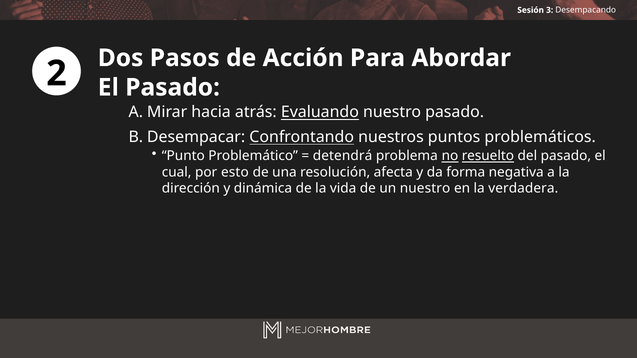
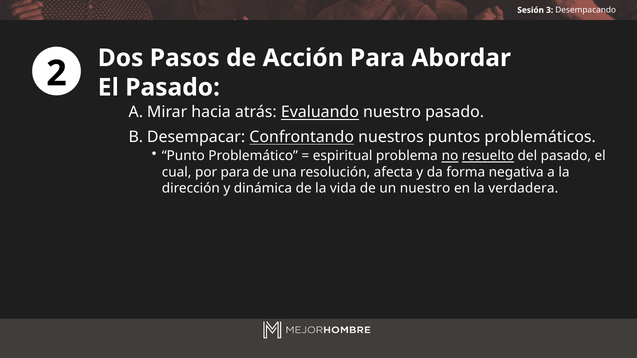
detendrá: detendrá -> espiritual
por esto: esto -> para
